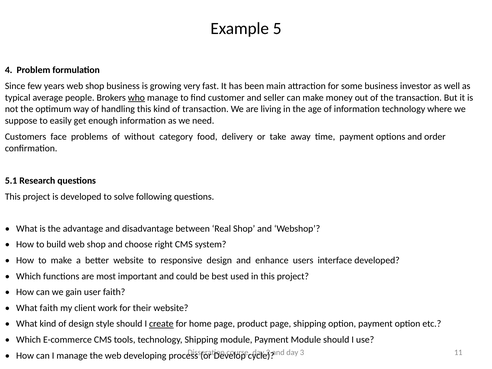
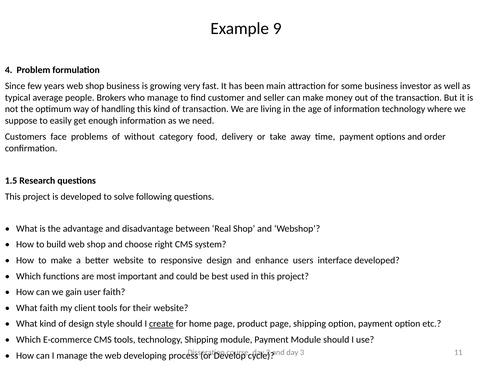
5: 5 -> 9
who underline: present -> none
5.1: 5.1 -> 1.5
client work: work -> tools
